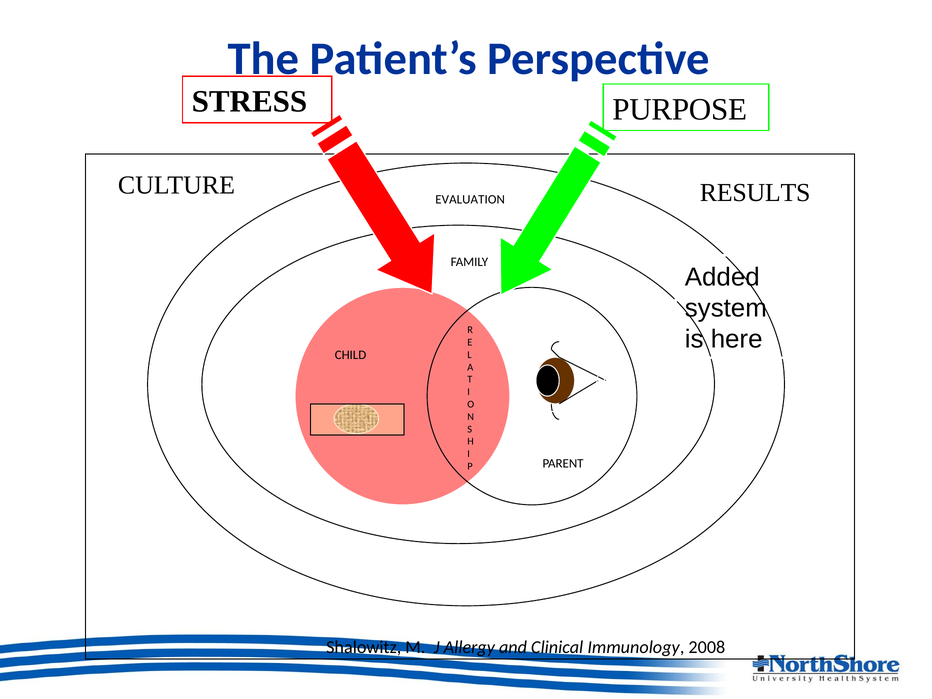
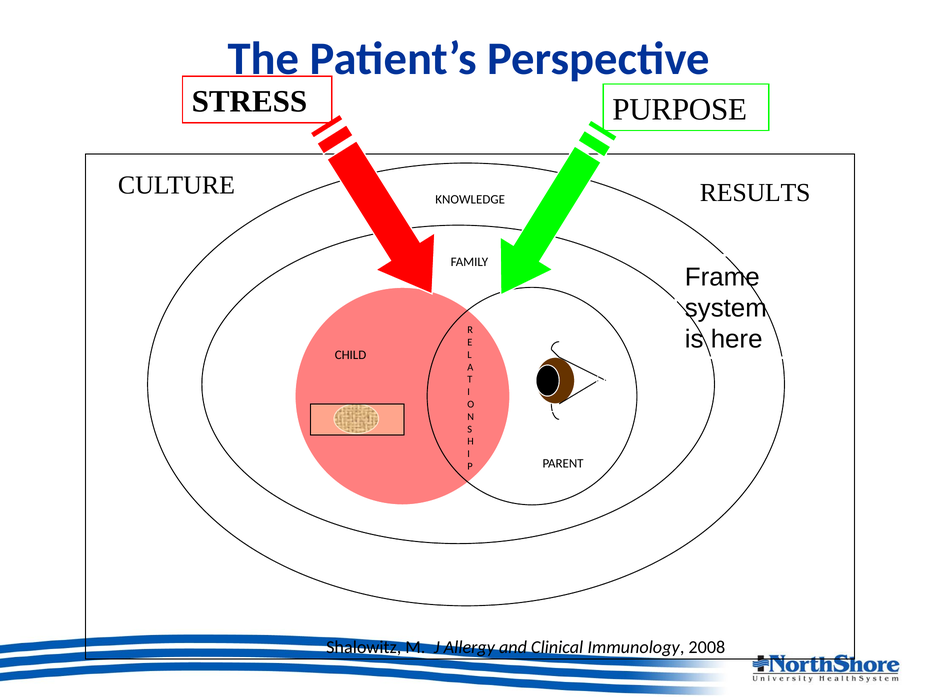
EVALUATION: EVALUATION -> KNOWLEDGE
Added: Added -> Frame
